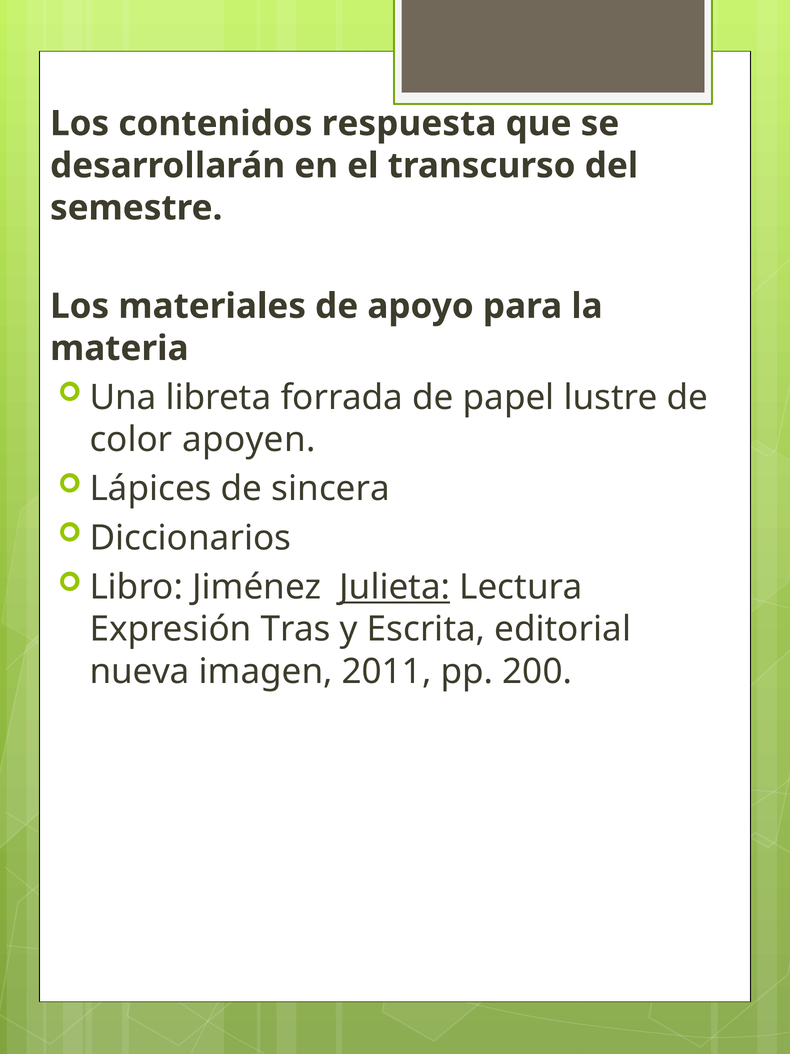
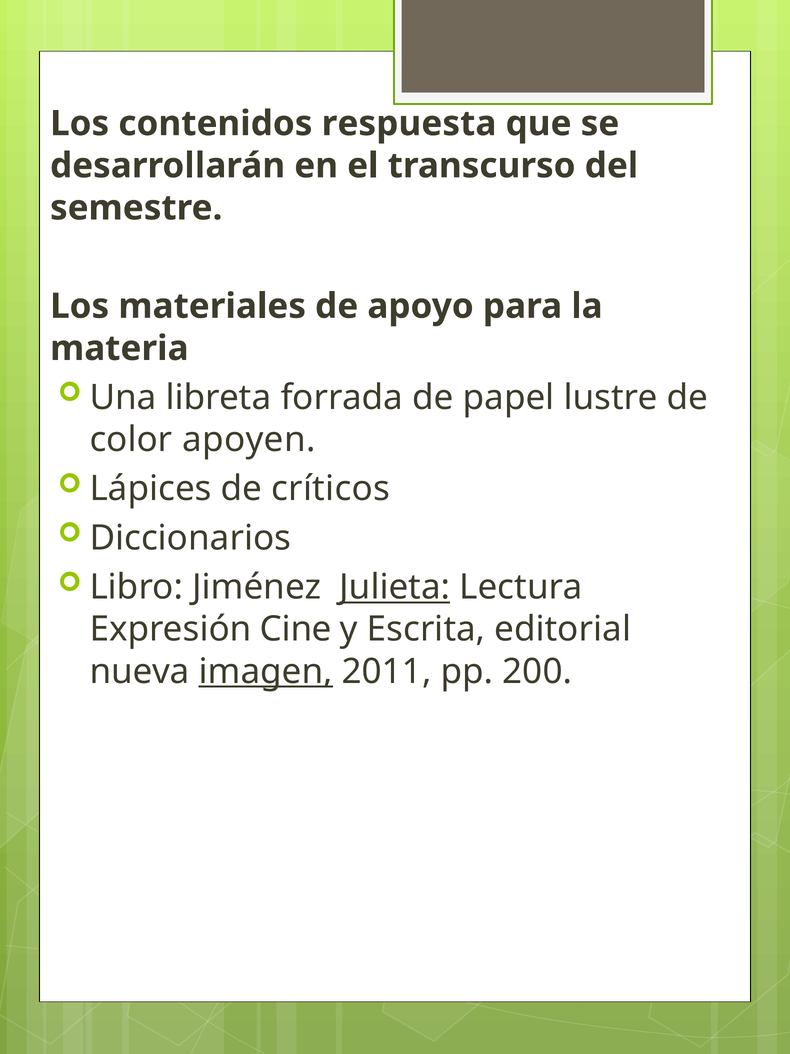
sincera: sincera -> críticos
Tras: Tras -> Cine
imagen underline: none -> present
